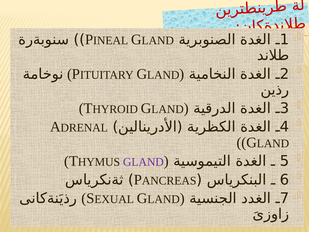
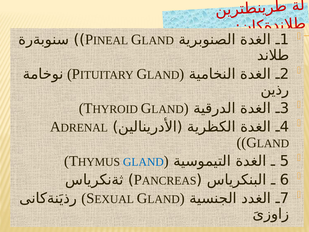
GLAND colour: purple -> blue
